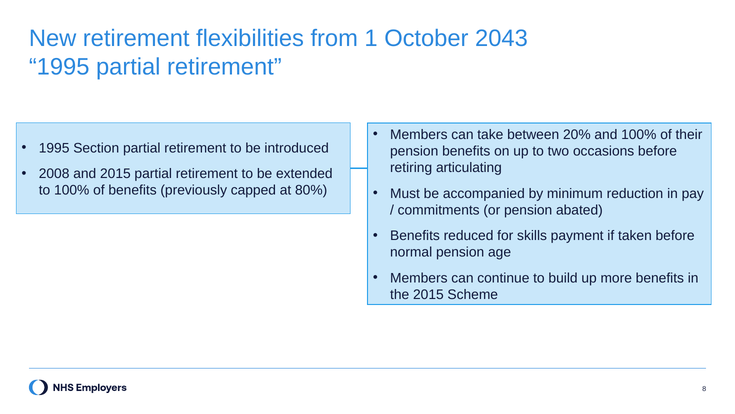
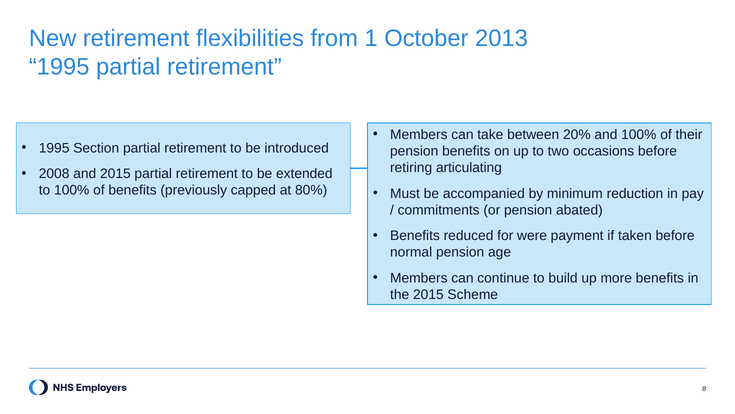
2043: 2043 -> 2013
skills: skills -> were
